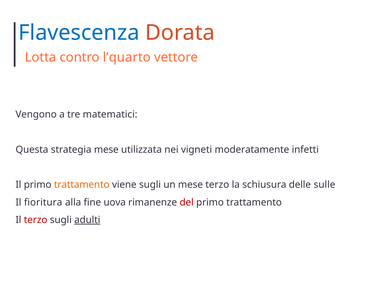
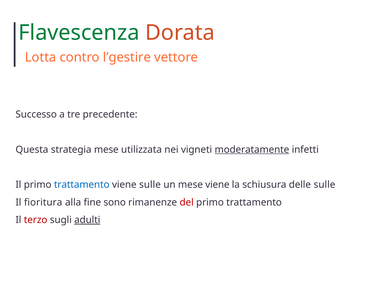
Flavescenza colour: blue -> green
l’quarto: l’quarto -> l’gestire
Vengono: Vengono -> Successo
matematici: matematici -> precedente
moderatamente underline: none -> present
trattamento at (82, 185) colour: orange -> blue
viene sugli: sugli -> sulle
mese terzo: terzo -> viene
uova: uova -> sono
